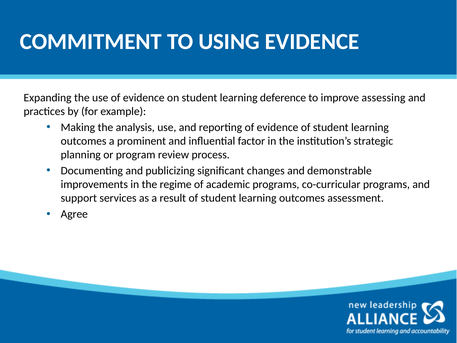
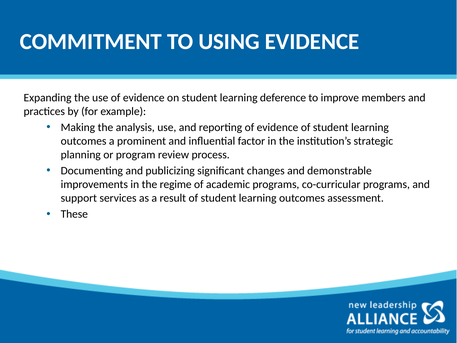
assessing: assessing -> members
Agree: Agree -> These
